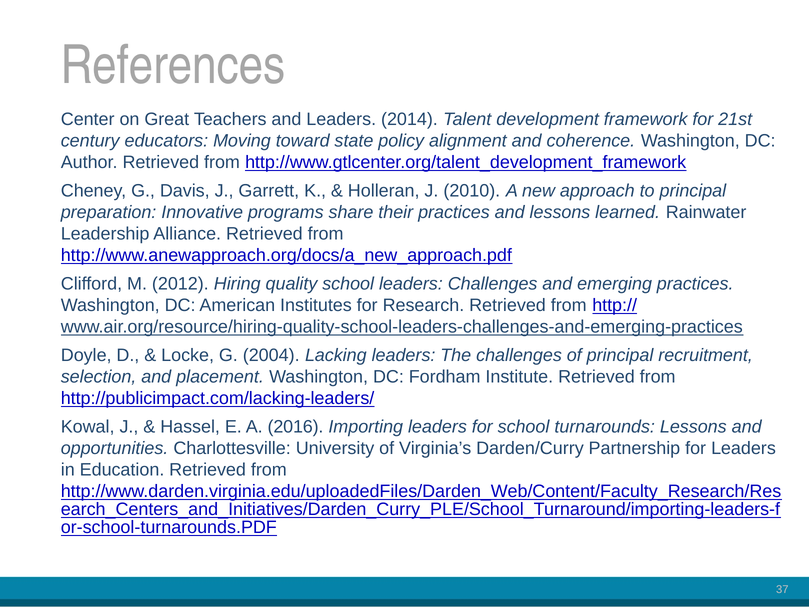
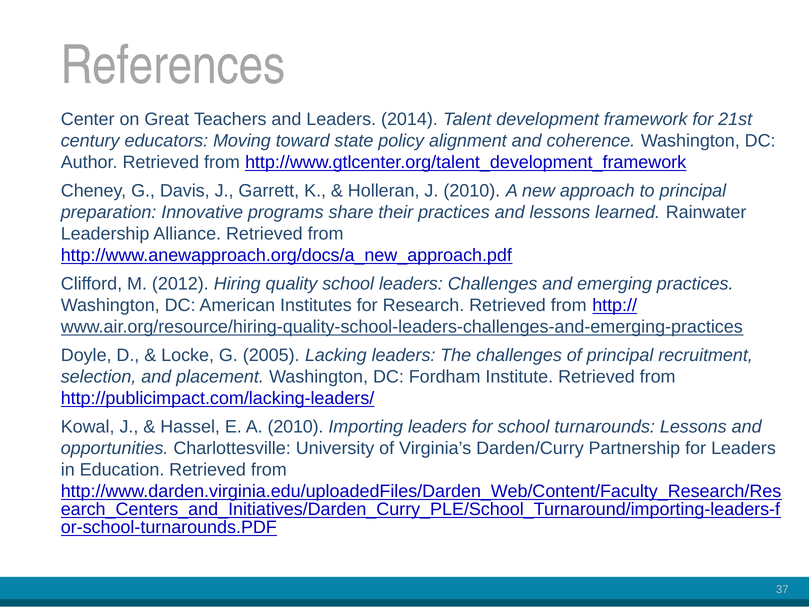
2004: 2004 -> 2005
A 2016: 2016 -> 2010
